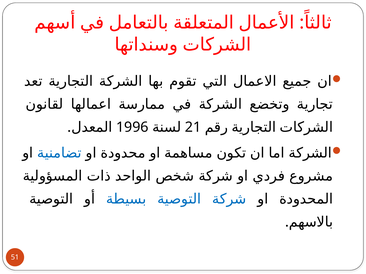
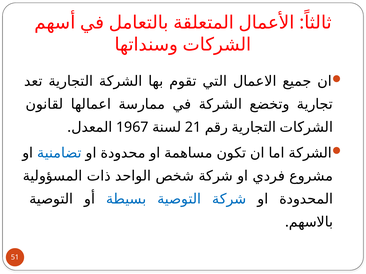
1996: 1996 -> 1967
